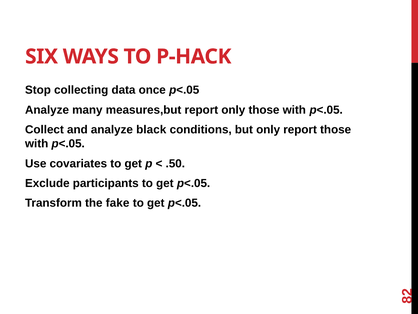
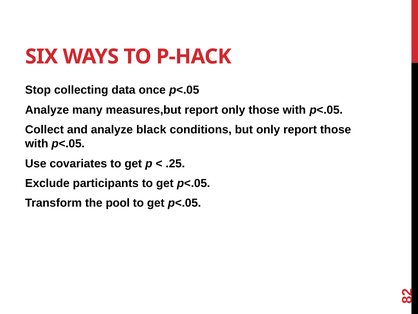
.50: .50 -> .25
fake: fake -> pool
